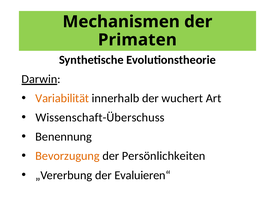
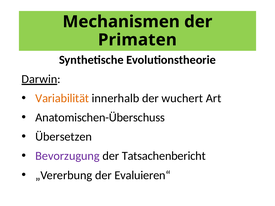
Wissenschaft-Überschuss: Wissenschaft-Überschuss -> Anatomischen-Überschuss
Benennung: Benennung -> Übersetzen
Bevorzugung colour: orange -> purple
Persönlichkeiten: Persönlichkeiten -> Tatsachenbericht
